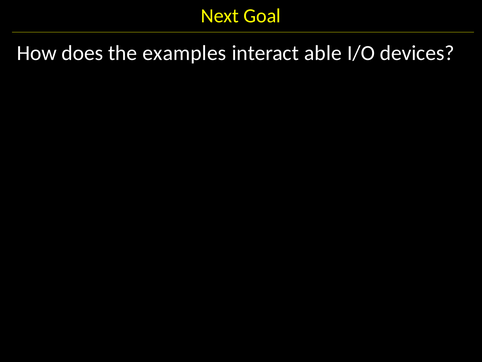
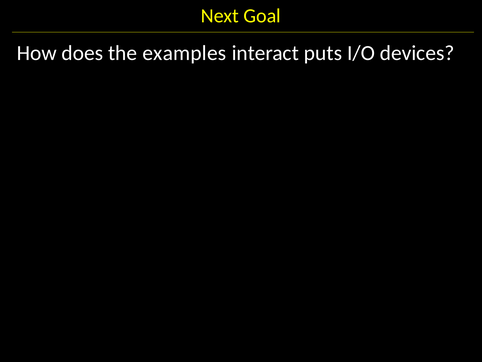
able: able -> puts
